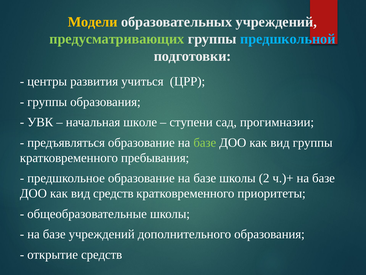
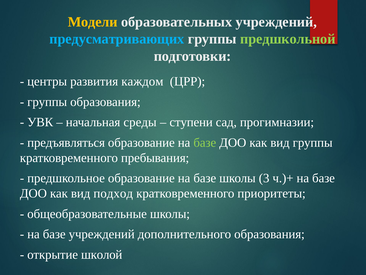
предусматривающих colour: light green -> light blue
предшкольной colour: light blue -> light green
учиться: учиться -> каждом
школе: школе -> среды
2: 2 -> 3
вид средств: средств -> подход
открытие средств: средств -> школой
